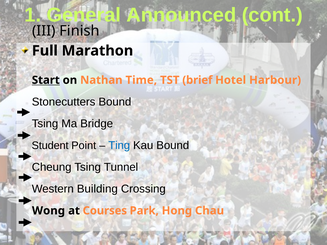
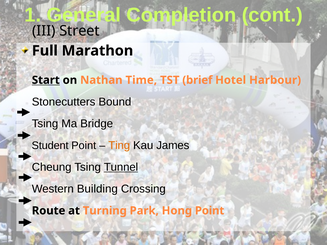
Announced: Announced -> Completion
Finish: Finish -> Street
Ting colour: blue -> orange
Kau Bound: Bound -> James
Tunnel underline: none -> present
Wong: Wong -> Route
Courses: Courses -> Turning
Hong Chau: Chau -> Point
